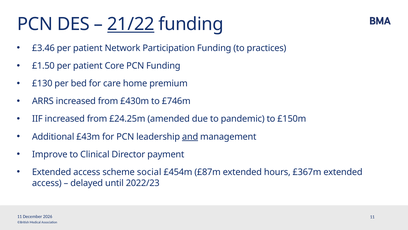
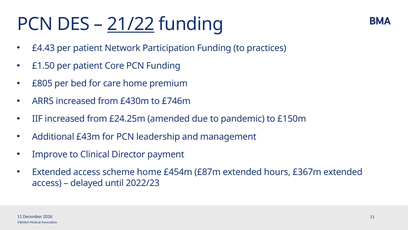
£3.46: £3.46 -> £4.43
£130: £130 -> £805
and underline: present -> none
scheme social: social -> home
